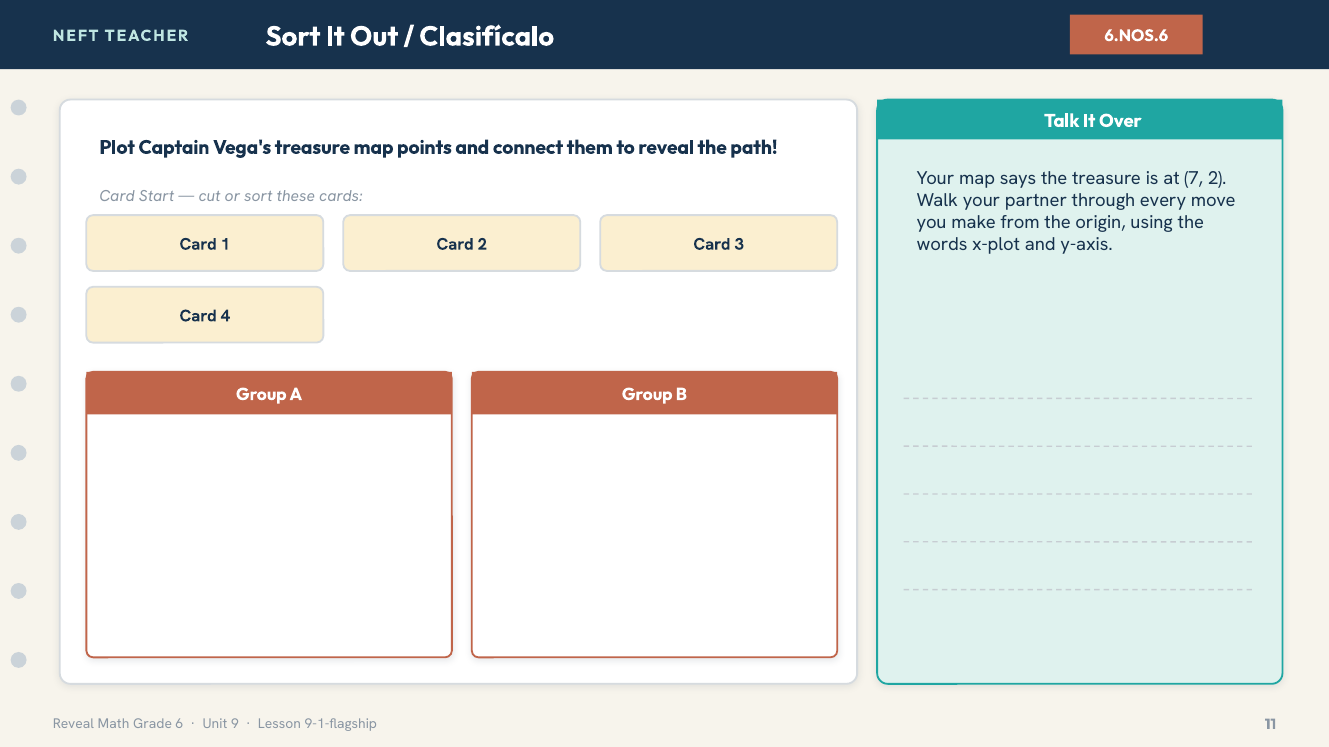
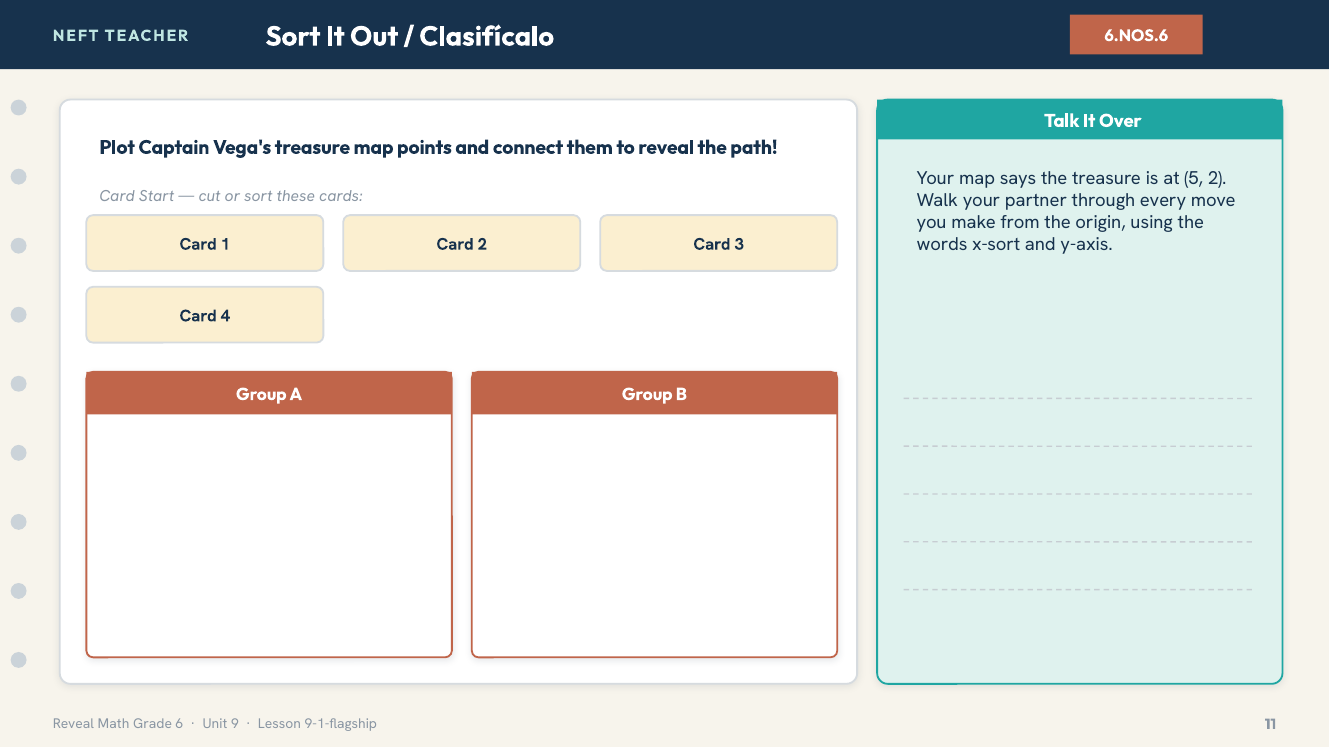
7: 7 -> 5
x-plot: x-plot -> x-sort
